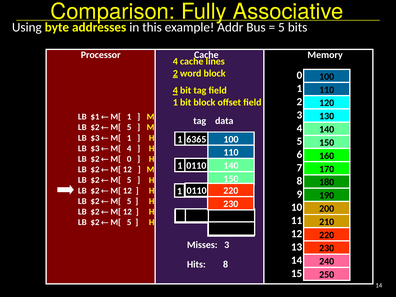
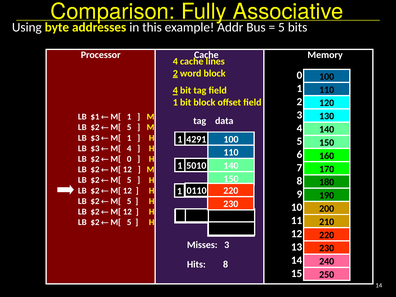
6365: 6365 -> 4291
0110 at (196, 166): 0110 -> 5010
